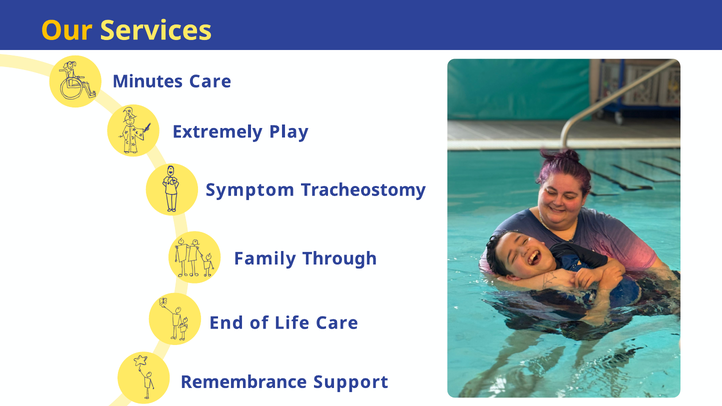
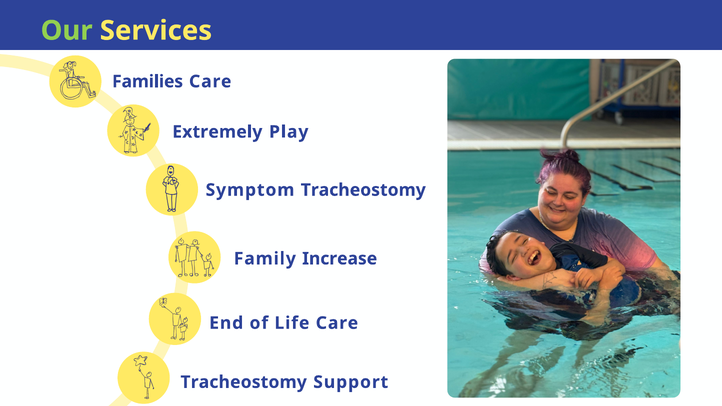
Our colour: yellow -> light green
Minutes: Minutes -> Families
Through: Through -> Increase
Remembrance at (244, 382): Remembrance -> Tracheostomy
